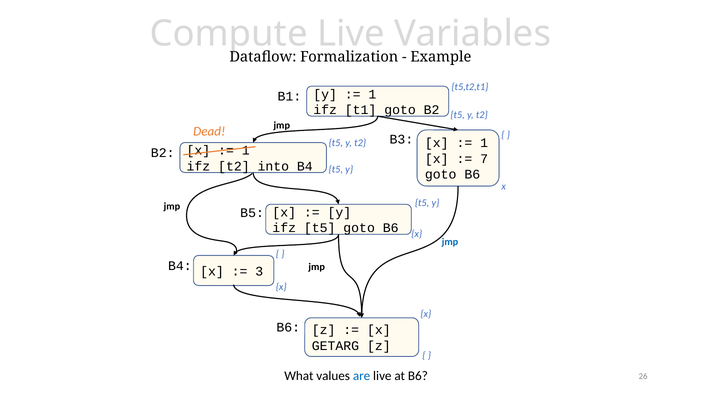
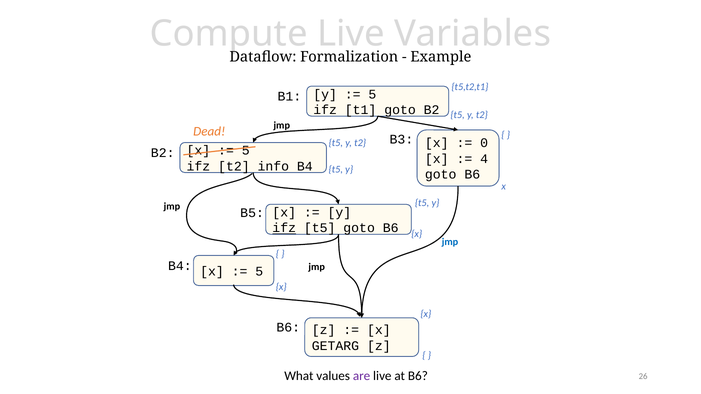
1 at (372, 94): 1 -> 5
1 at (484, 143): 1 -> 0
1 at (246, 151): 1 -> 5
7: 7 -> 4
into: into -> info
ifz at (284, 228) underline: none -> present
3 at (259, 272): 3 -> 5
are colour: blue -> purple
